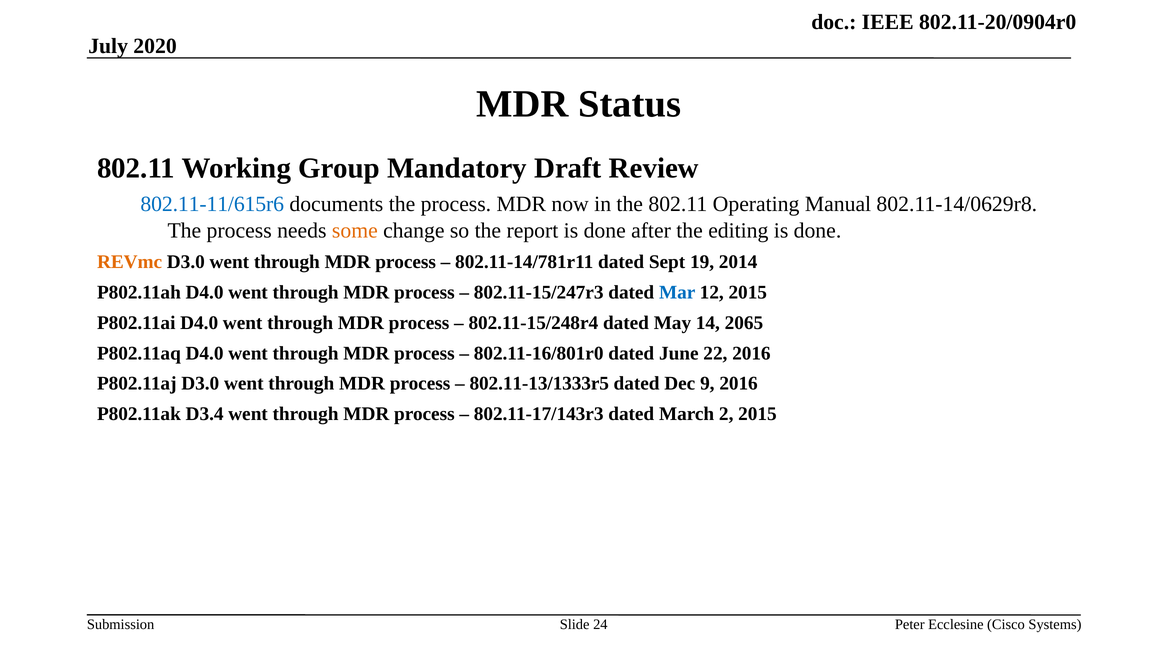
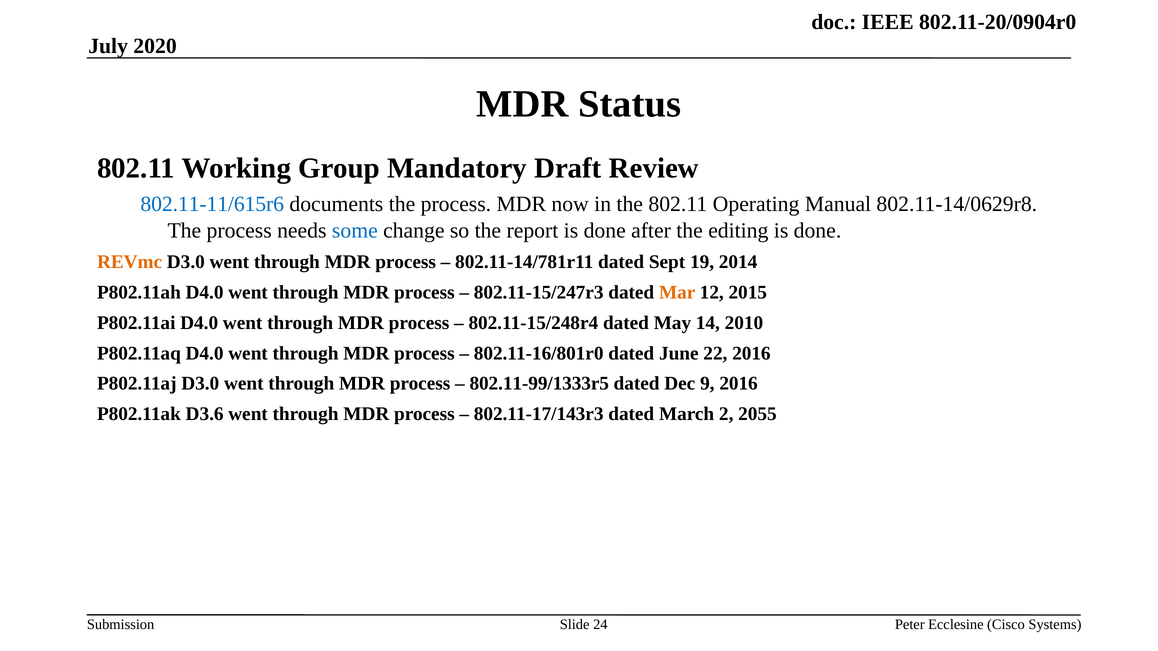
some colour: orange -> blue
Mar colour: blue -> orange
2065: 2065 -> 2010
802.11-13/1333r5: 802.11-13/1333r5 -> 802.11-99/1333r5
D3.4: D3.4 -> D3.6
2 2015: 2015 -> 2055
